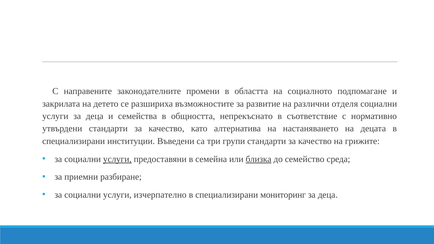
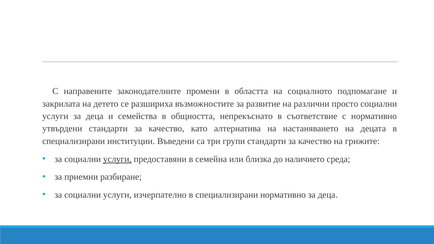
отделя: отделя -> просто
близка underline: present -> none
семейство: семейство -> наличието
специализирани мониторинг: мониторинг -> нормативно
